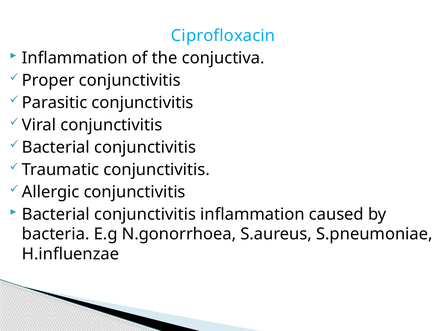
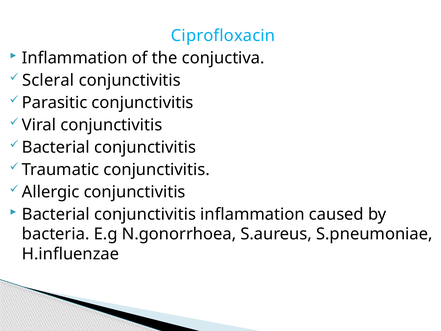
Proper: Proper -> Scleral
